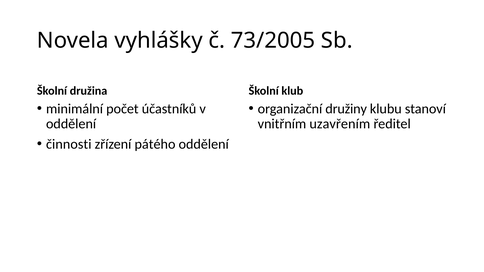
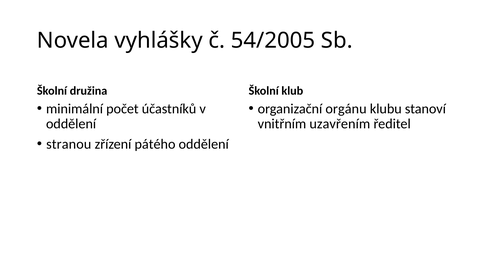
73/2005: 73/2005 -> 54/2005
družiny: družiny -> orgánu
činnosti: činnosti -> stranou
